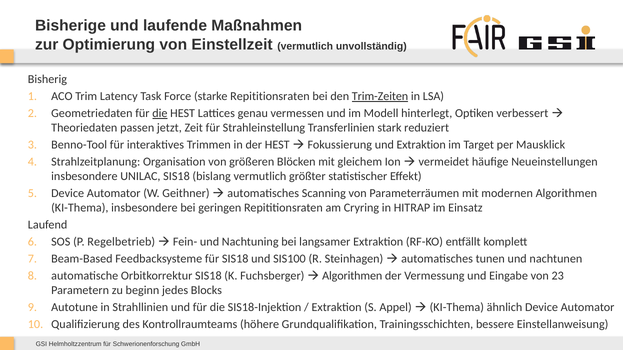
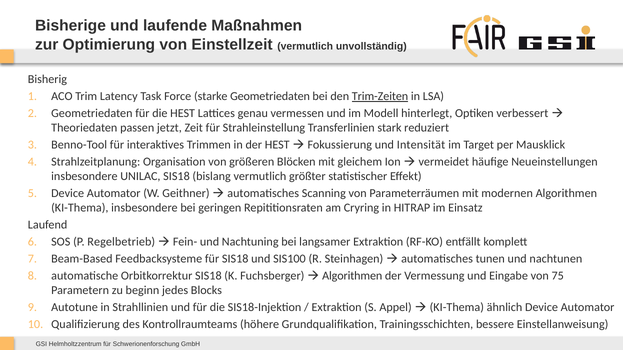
starke Repititionsraten: Repititionsraten -> Geometriedaten
die at (160, 113) underline: present -> none
und Extraktion: Extraktion -> Intensität
23: 23 -> 75
